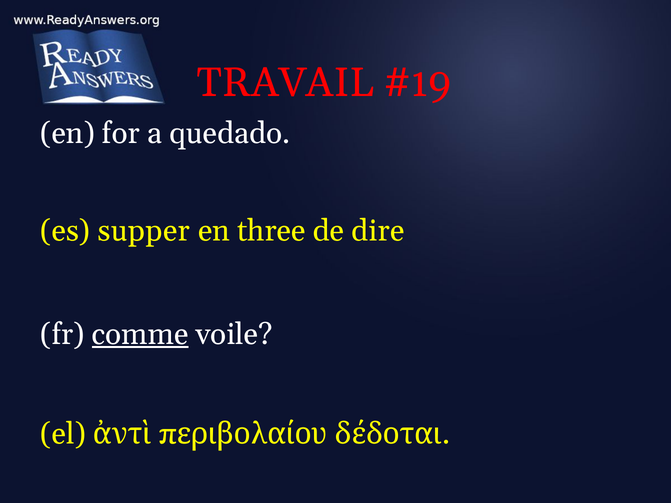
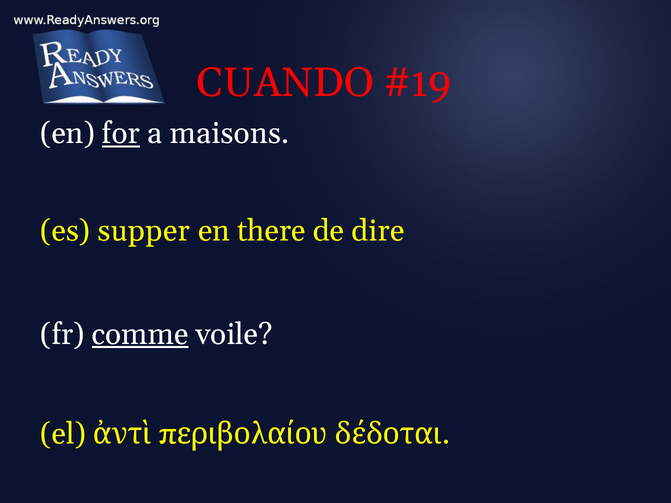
TRAVAIL: TRAVAIL -> CUANDO
for underline: none -> present
quedado: quedado -> maisons
three: three -> there
